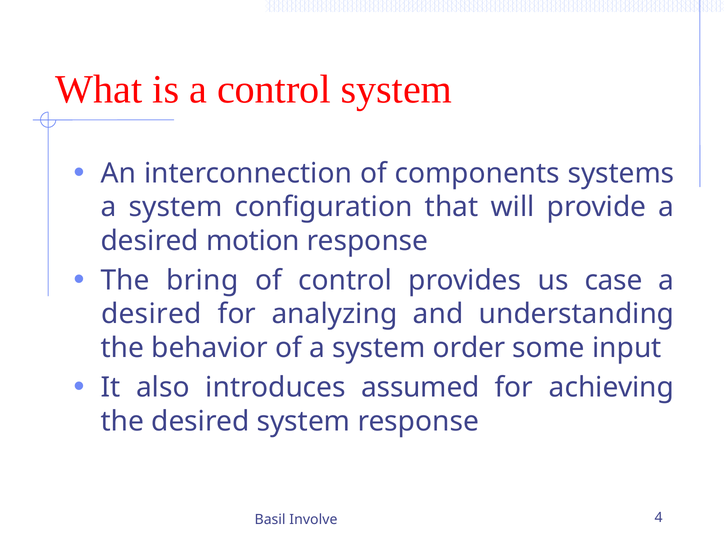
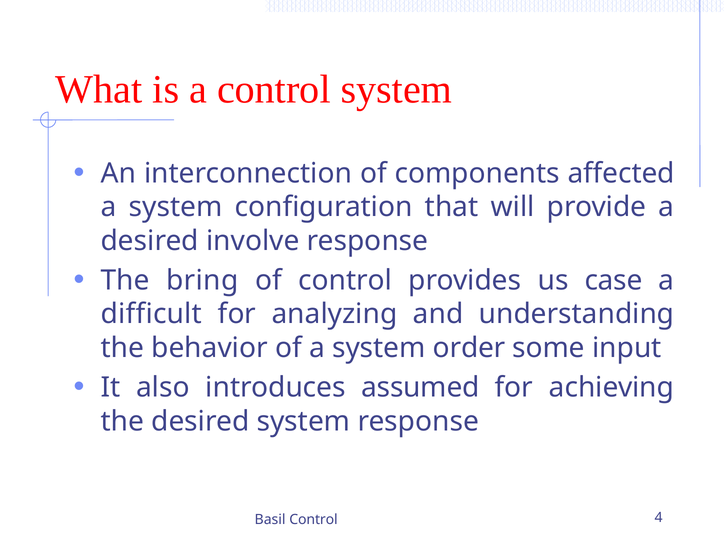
systems: systems -> affected
motion: motion -> involve
desired at (151, 314): desired -> difficult
Basil Involve: Involve -> Control
